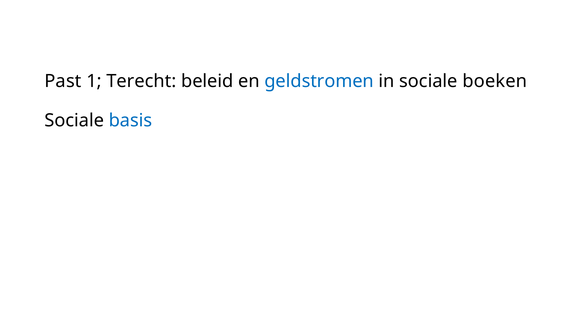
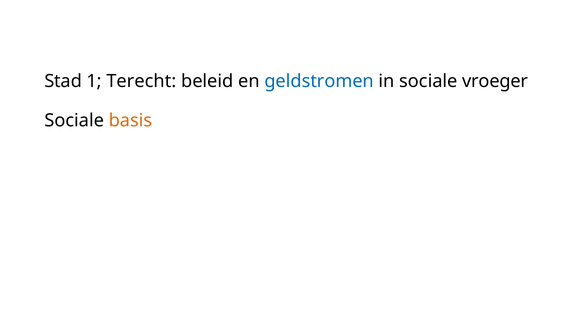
Past: Past -> Stad
boeken: boeken -> vroeger
basis colour: blue -> orange
